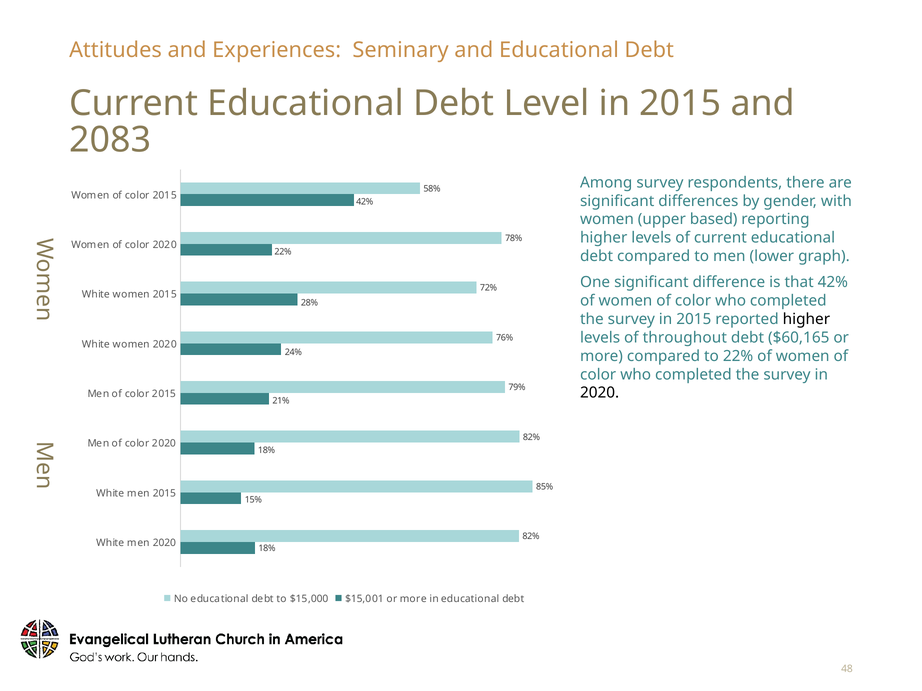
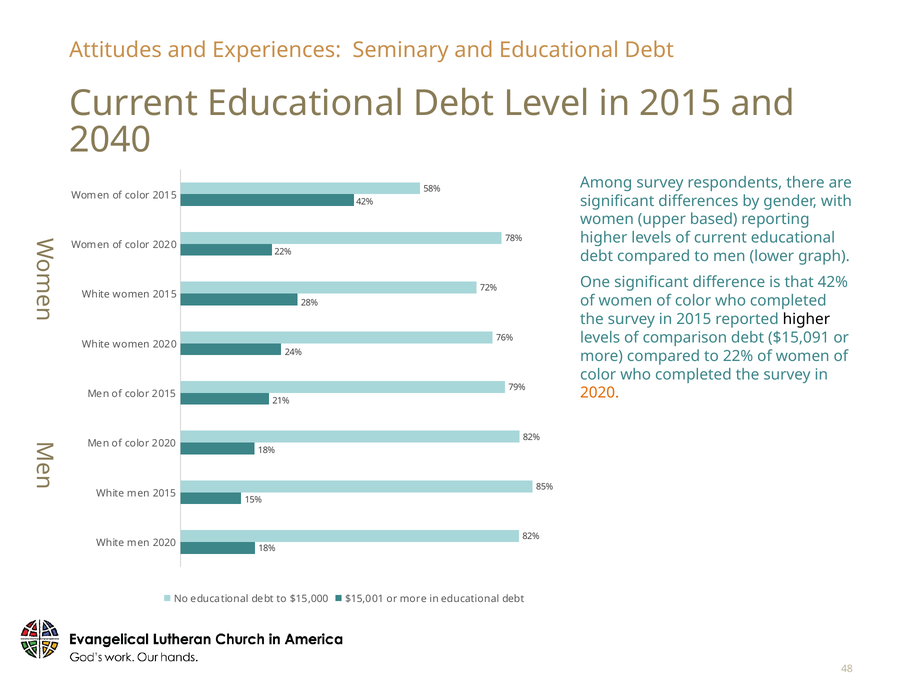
2083: 2083 -> 2040
throughout: throughout -> comparison
$60,165: $60,165 -> $15,091
2020 at (600, 393) colour: black -> orange
